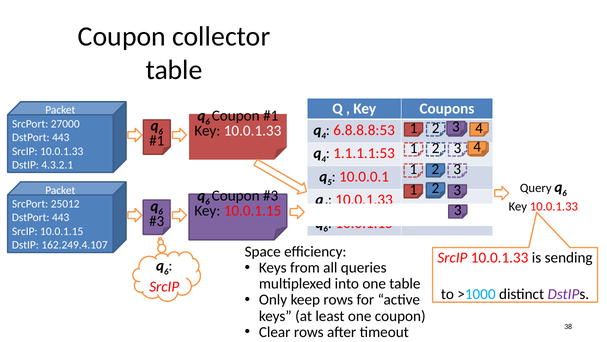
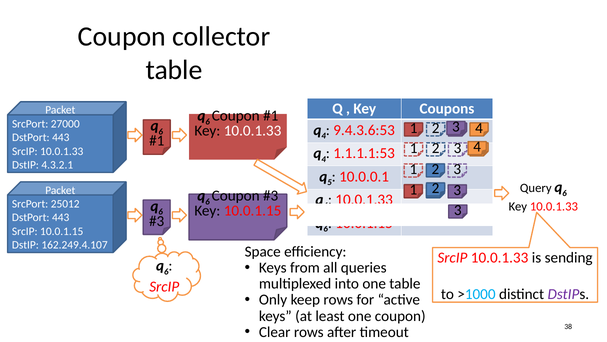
6.8.8.8:53: 6.8.8.8:53 -> 9.4.3.6:53
